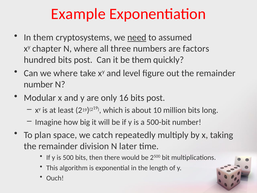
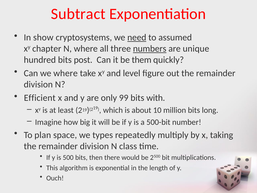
Example: Example -> Subtract
In them: them -> show
numbers underline: none -> present
factors: factors -> unique
number at (38, 84): number -> division
Modular: Modular -> Efficient
16: 16 -> 99
post at (156, 98): post -> with
catch: catch -> types
later: later -> class
